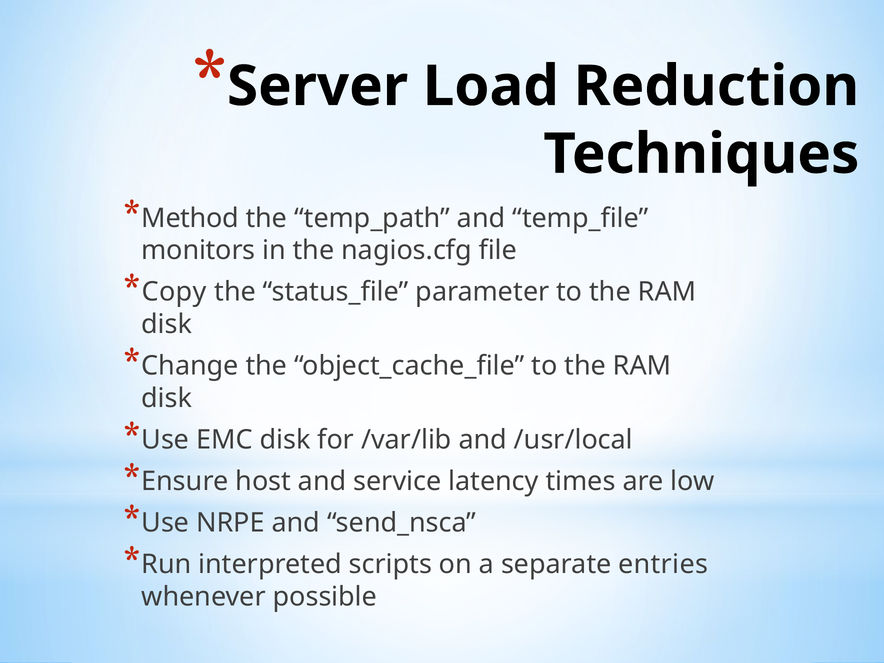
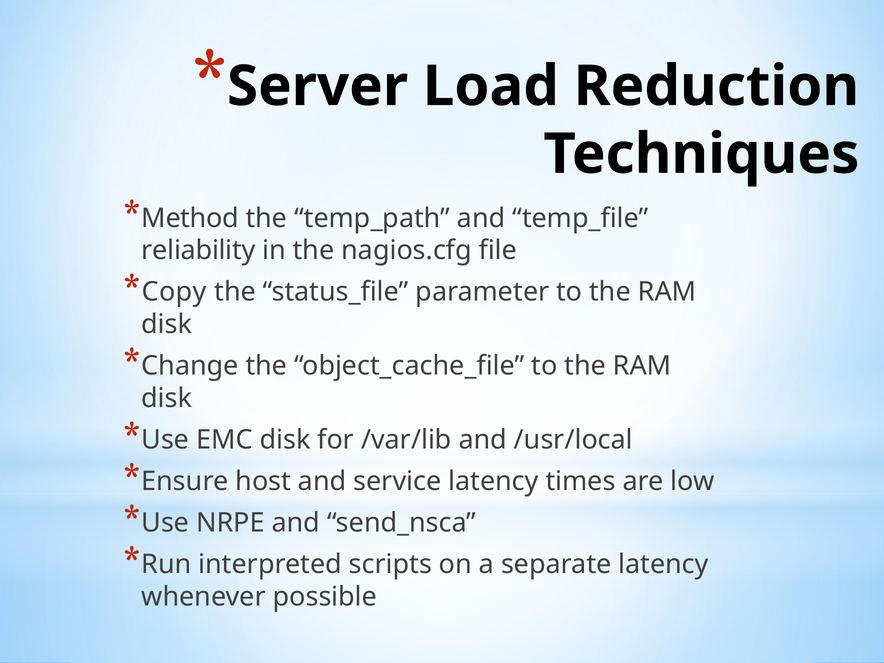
monitors: monitors -> reliability
separate entries: entries -> latency
